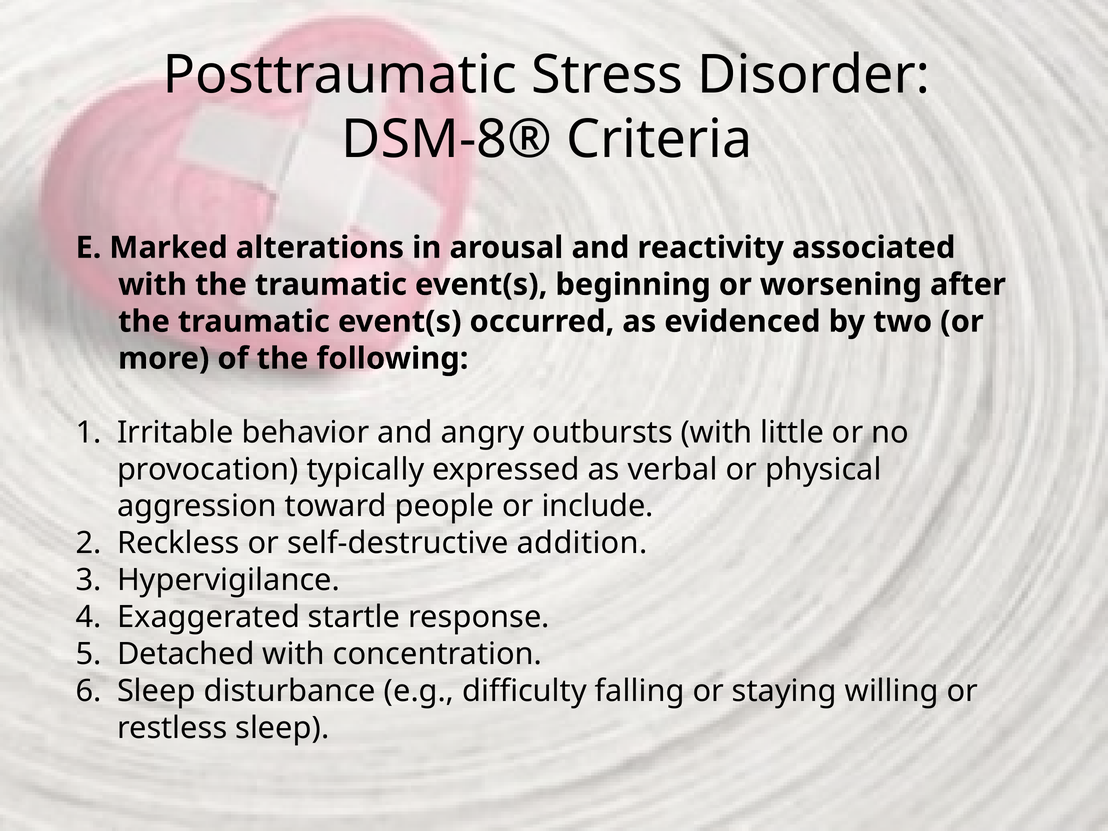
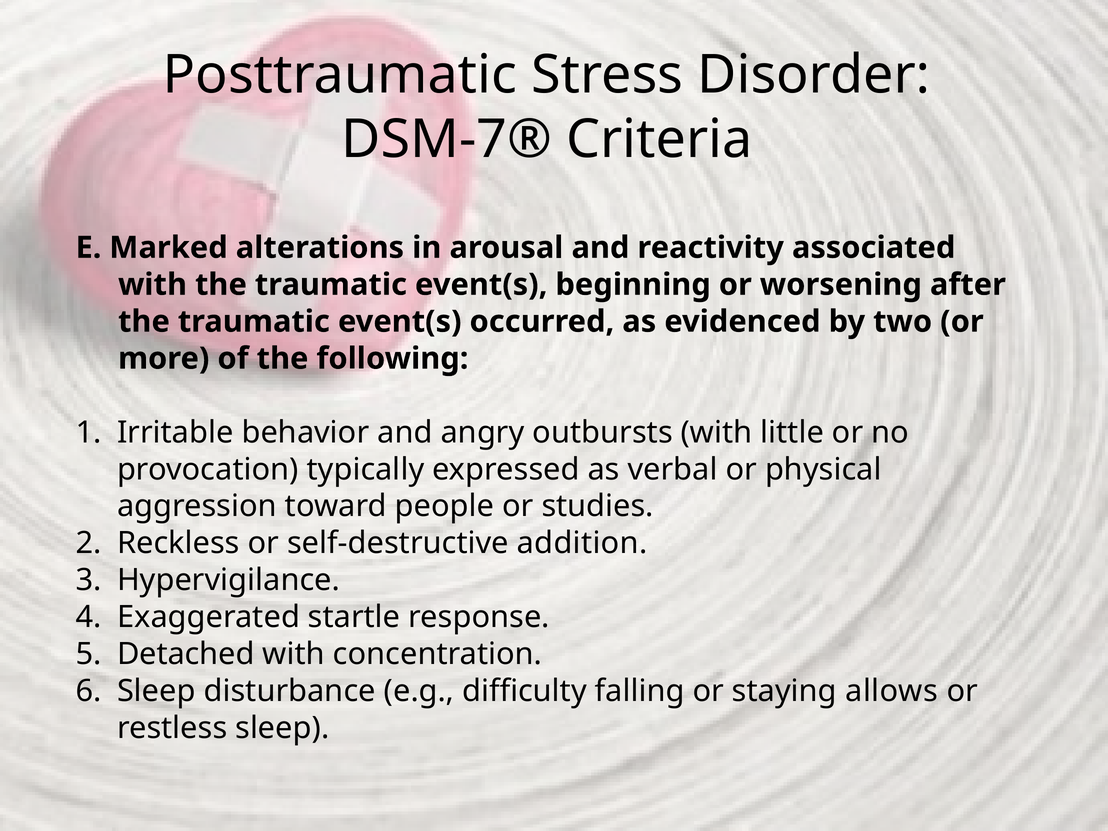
DSM-8®: DSM-8® -> DSM-7®
include: include -> studies
willing: willing -> allows
